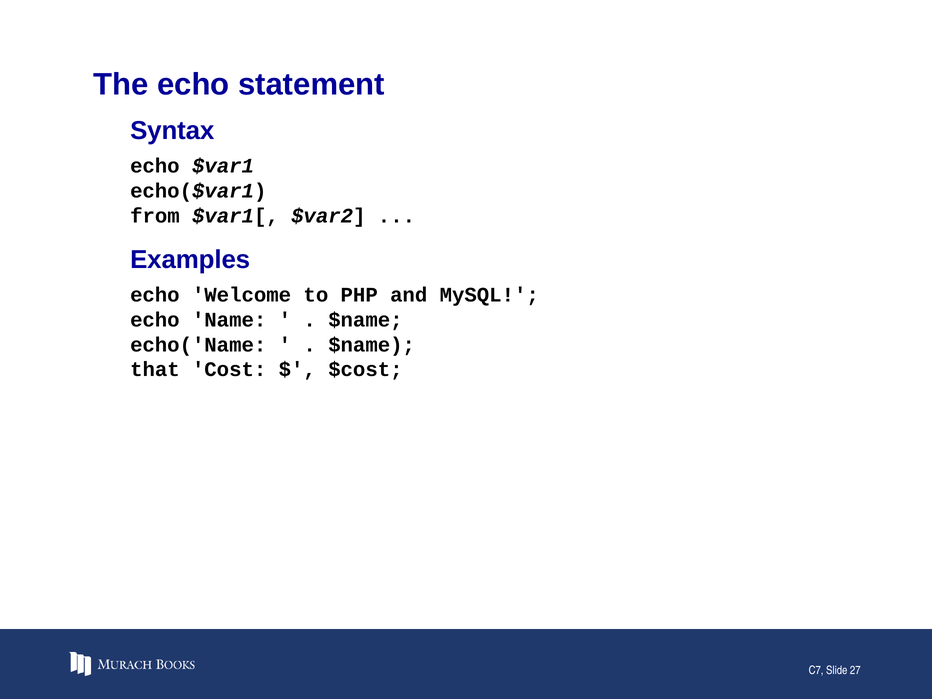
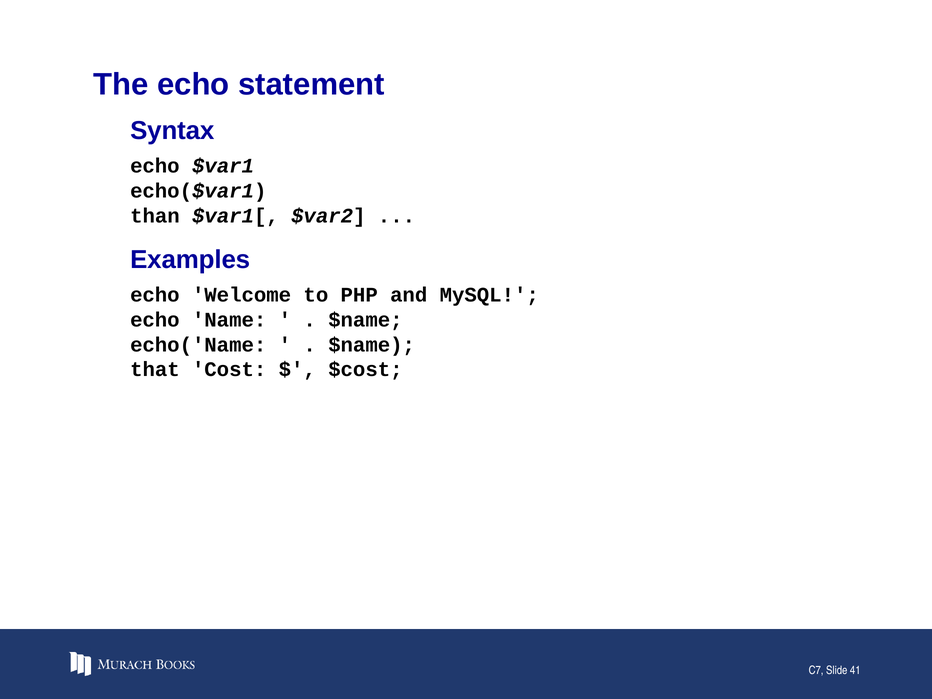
from: from -> than
27: 27 -> 41
